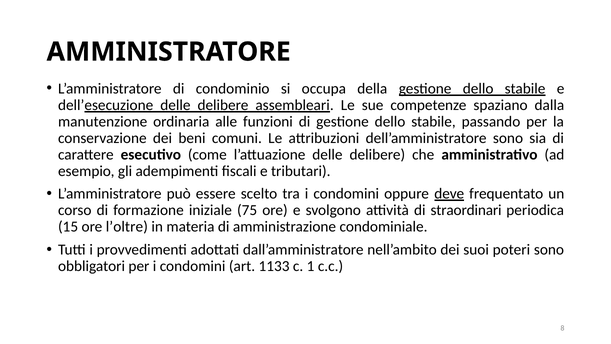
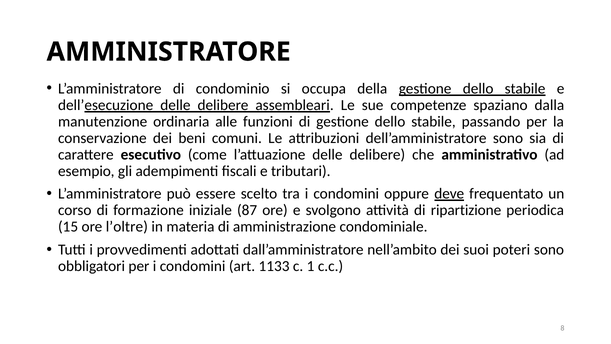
75: 75 -> 87
straordinari: straordinari -> ripartizione
